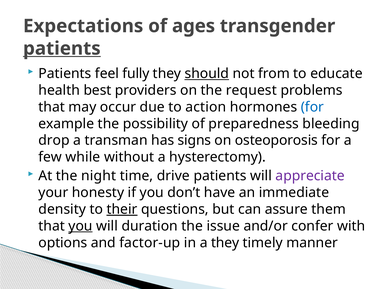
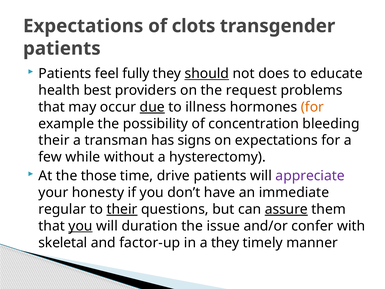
ages: ages -> clots
patients at (62, 48) underline: present -> none
from: from -> does
due underline: none -> present
action: action -> illness
for at (312, 107) colour: blue -> orange
preparedness: preparedness -> concentration
drop at (54, 140): drop -> their
on osteoporosis: osteoporosis -> expectations
night: night -> those
density: density -> regular
assure underline: none -> present
options: options -> skeletal
